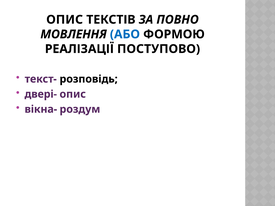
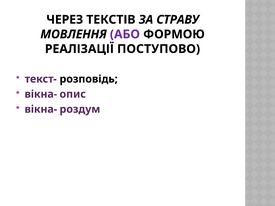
ОПИС at (65, 20): ОПИС -> ЧЕРЕЗ
ПОВНО: ПОВНО -> СТРАВУ
АБО colour: blue -> purple
двері- at (41, 94): двері- -> вікна-
